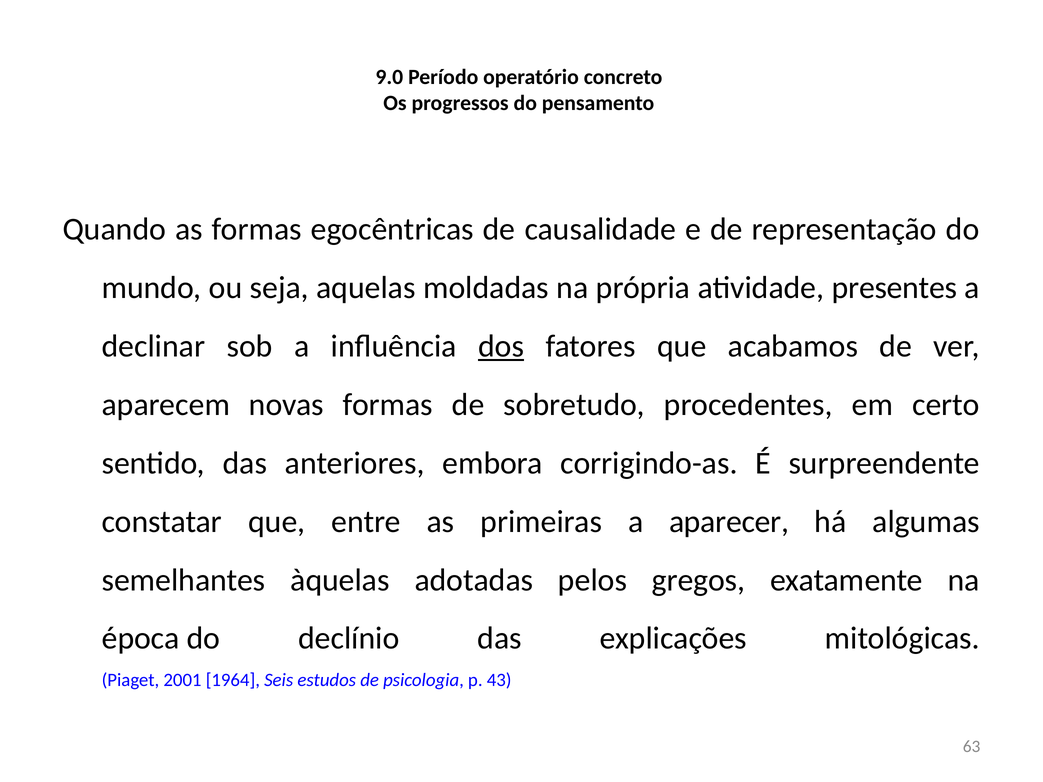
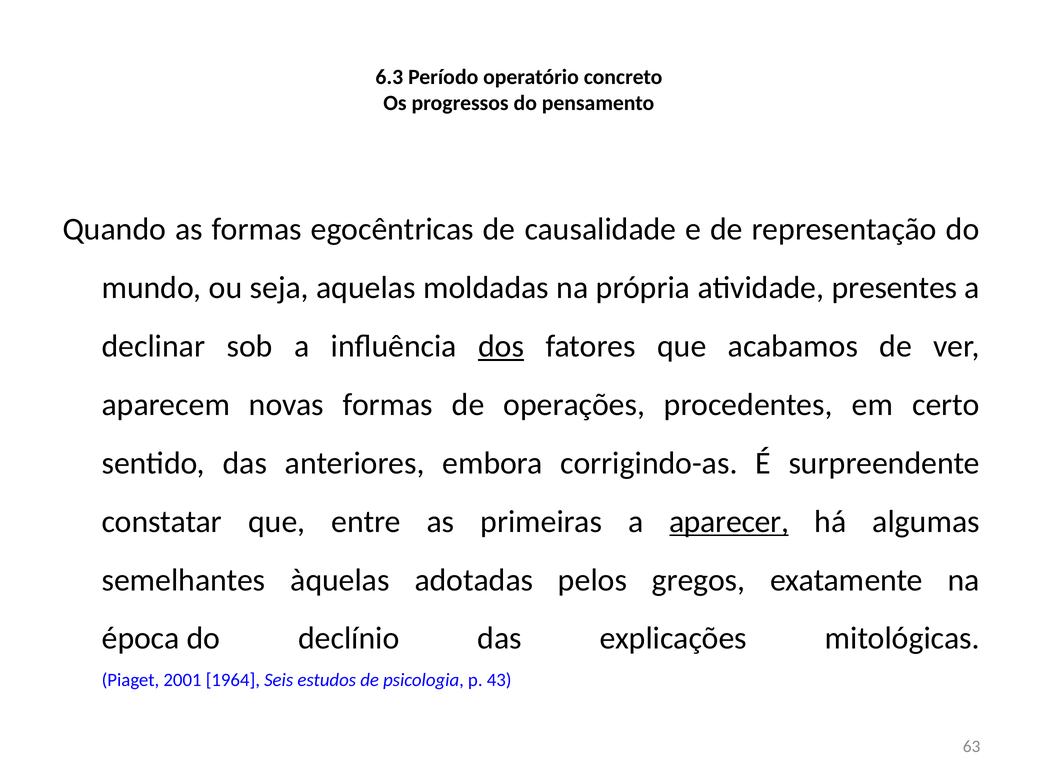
9.0: 9.0 -> 6.3
sobretudo: sobretudo -> operações
aparecer underline: none -> present
